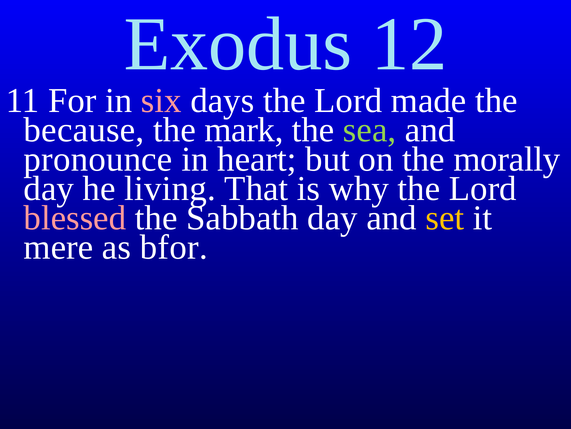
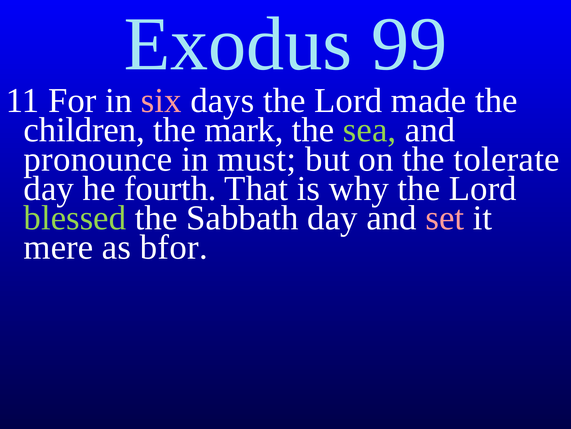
12: 12 -> 99
because: because -> children
heart: heart -> must
morally: morally -> tolerate
living: living -> fourth
blessed colour: pink -> light green
set colour: yellow -> pink
